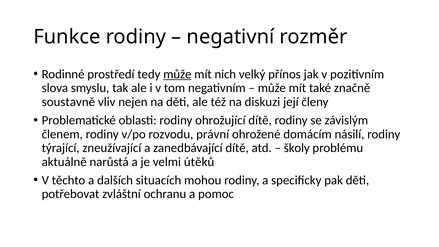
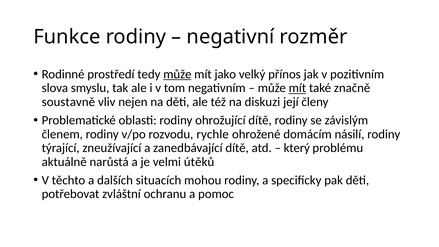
nich: nich -> jako
mít at (297, 88) underline: none -> present
právní: právní -> rychle
školy: školy -> který
